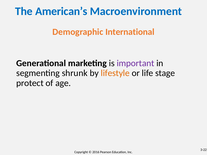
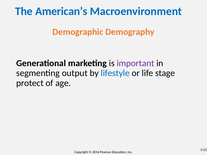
International: International -> Demography
shrunk: shrunk -> output
lifestyle colour: orange -> blue
